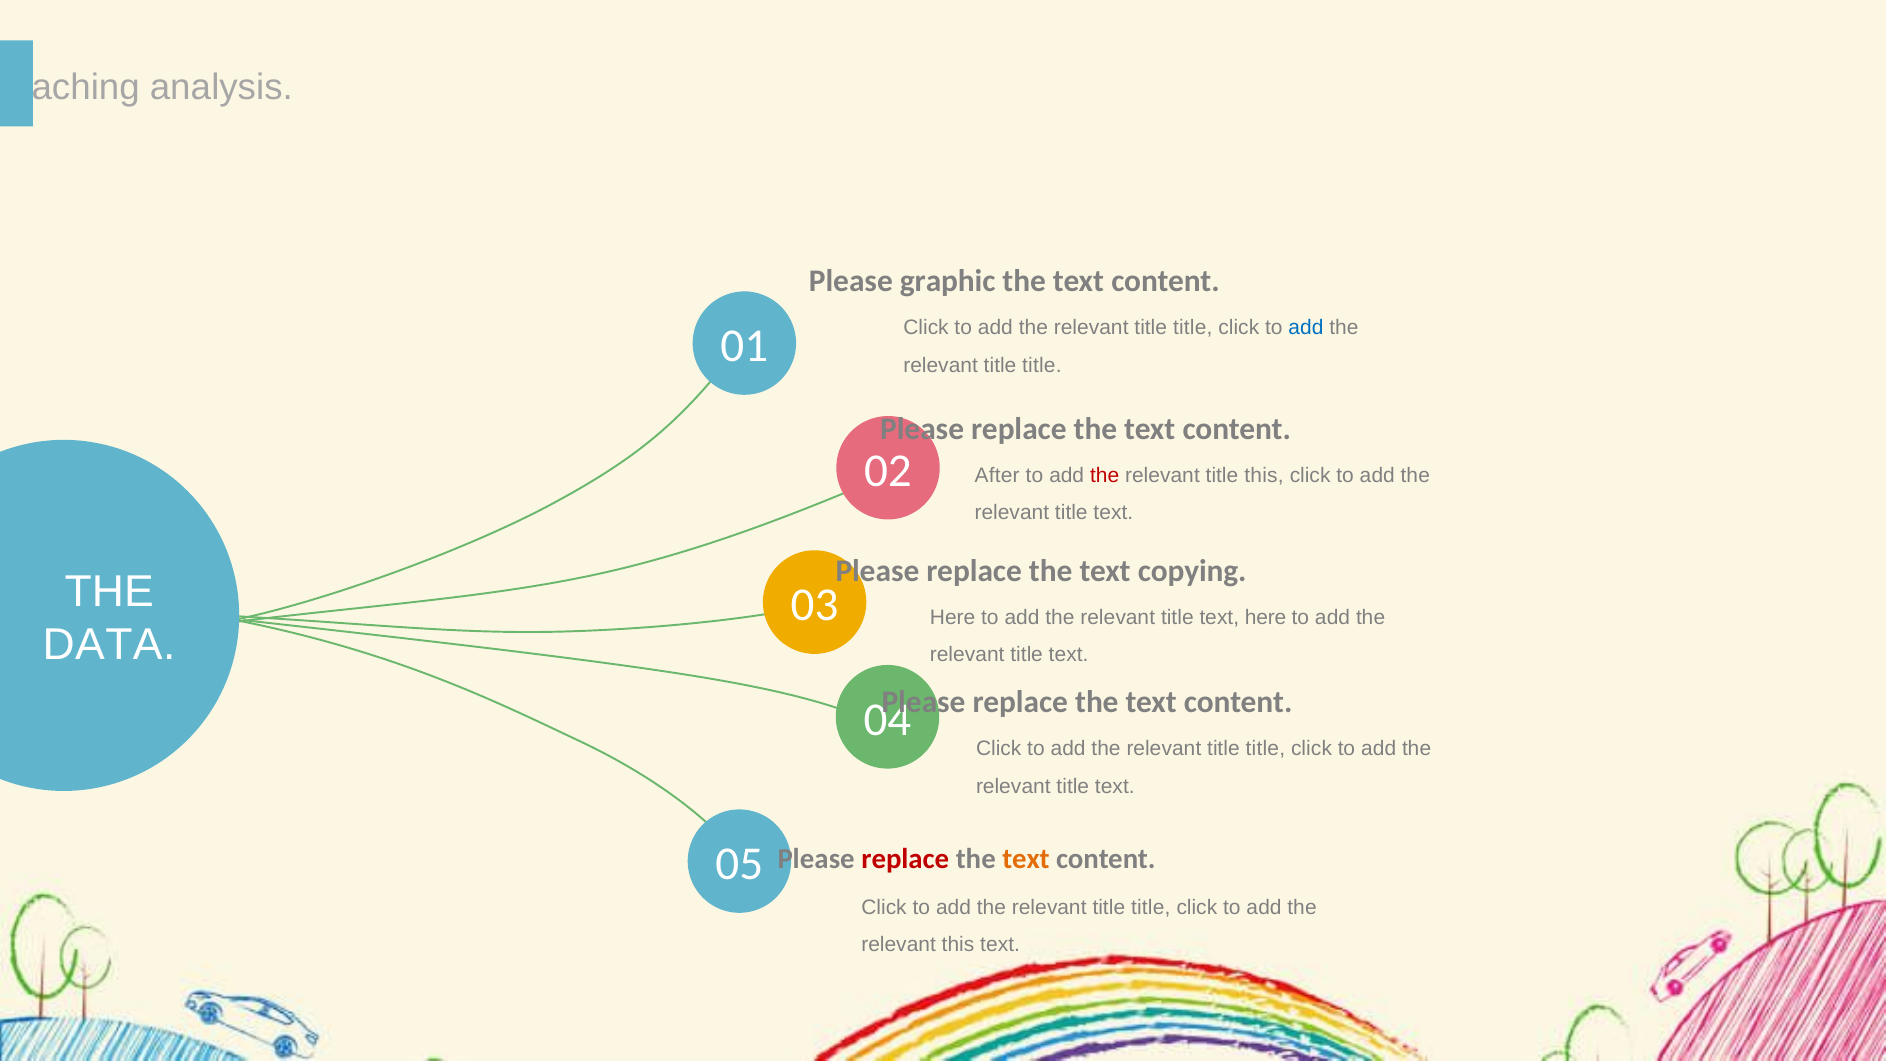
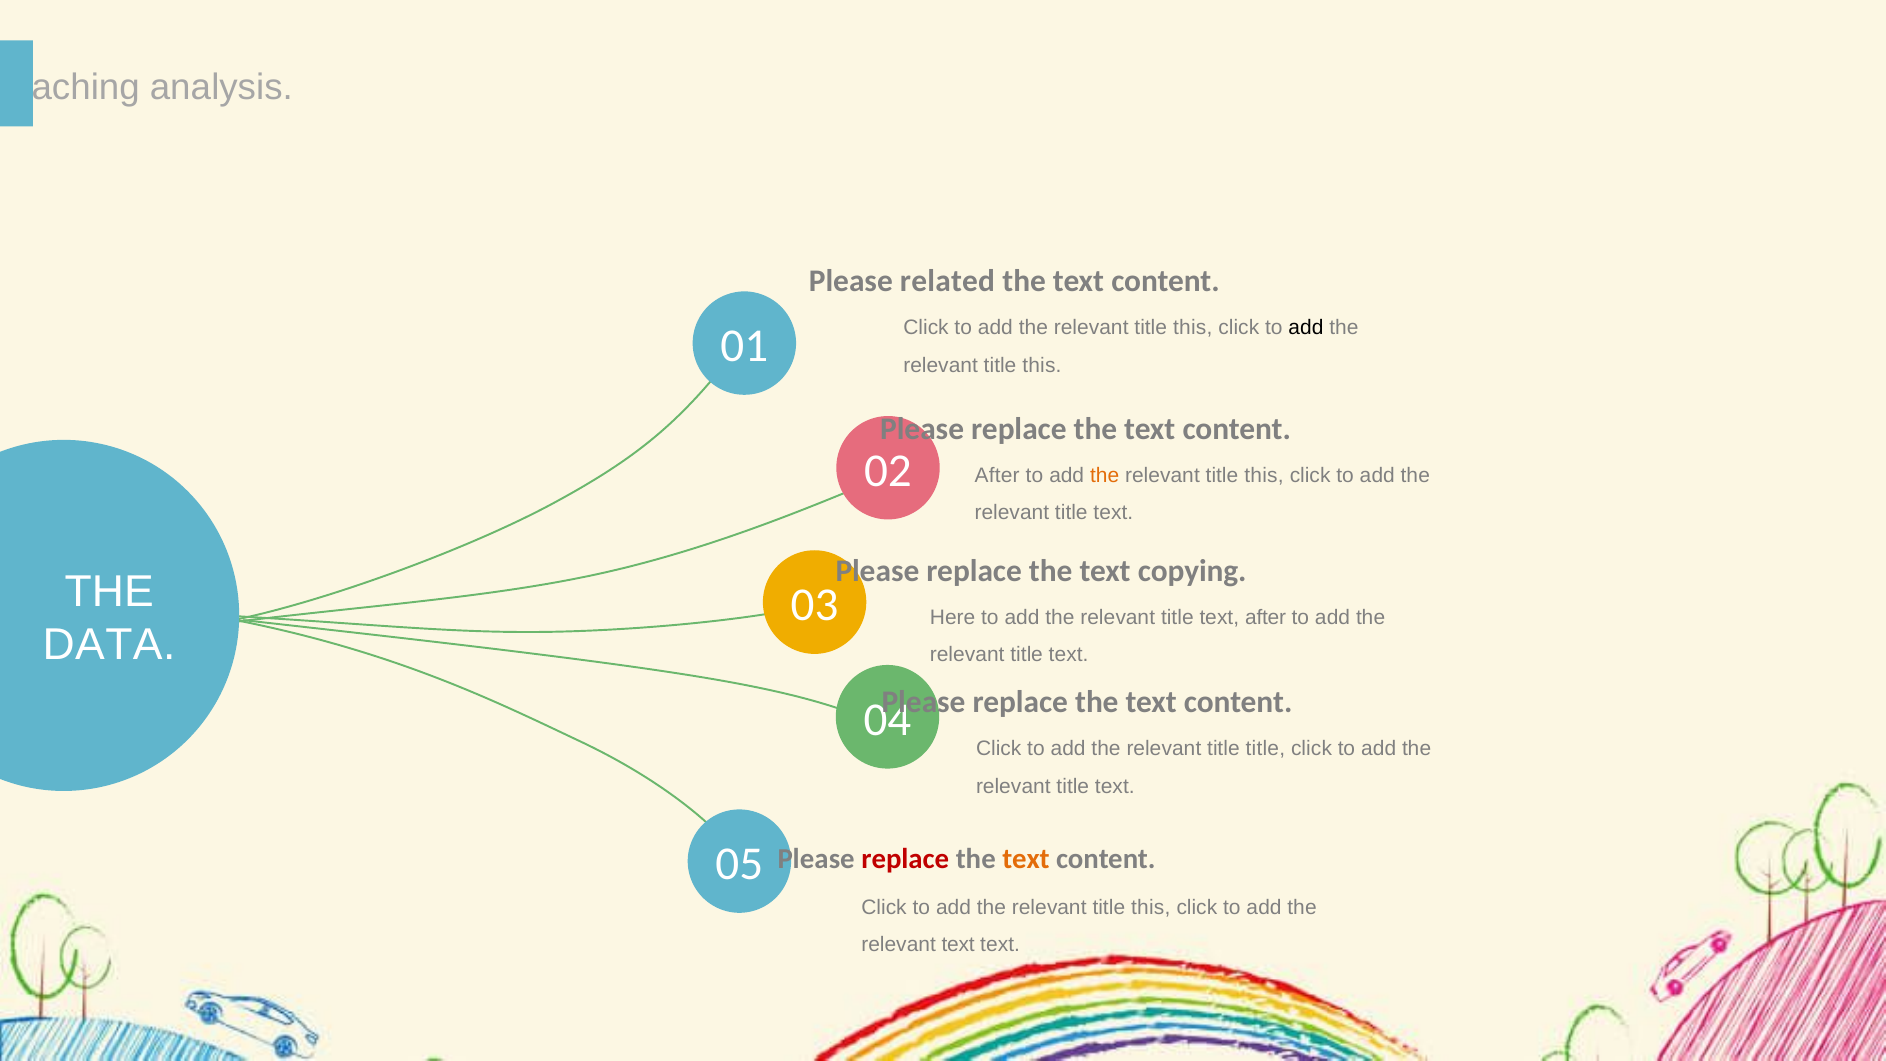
graphic: graphic -> related
title at (1193, 328): title -> this
add at (1306, 328) colour: blue -> black
title at (1042, 365): title -> this
the at (1105, 475) colour: red -> orange
text here: here -> after
title at (1151, 907): title -> this
relevant this: this -> text
